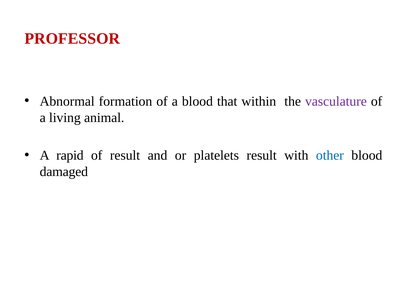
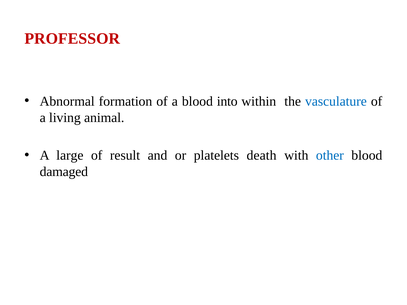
that: that -> into
vasculature colour: purple -> blue
rapid: rapid -> large
platelets result: result -> death
